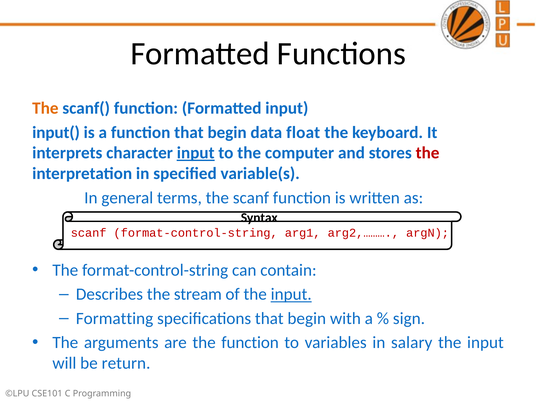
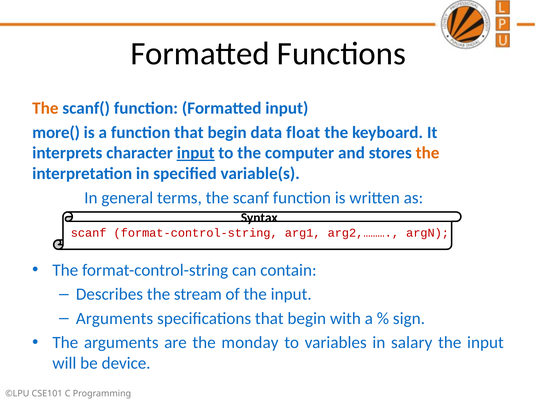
input(: input( -> more(
the at (428, 153) colour: red -> orange
input at (291, 294) underline: present -> none
Formatting at (115, 318): Formatting -> Arguments
the function: function -> monday
return: return -> device
